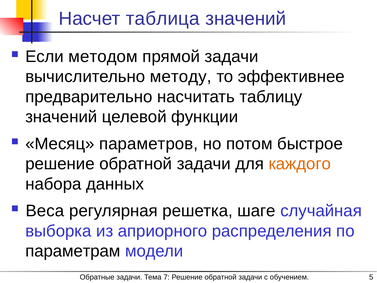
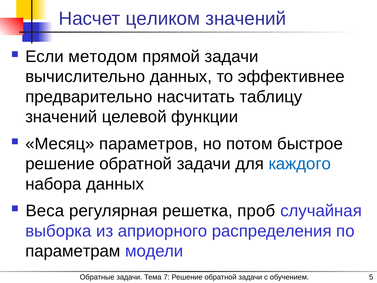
таблица: таблица -> целиком
вычислительно методу: методу -> данных
каждого colour: orange -> blue
шаге: шаге -> проб
